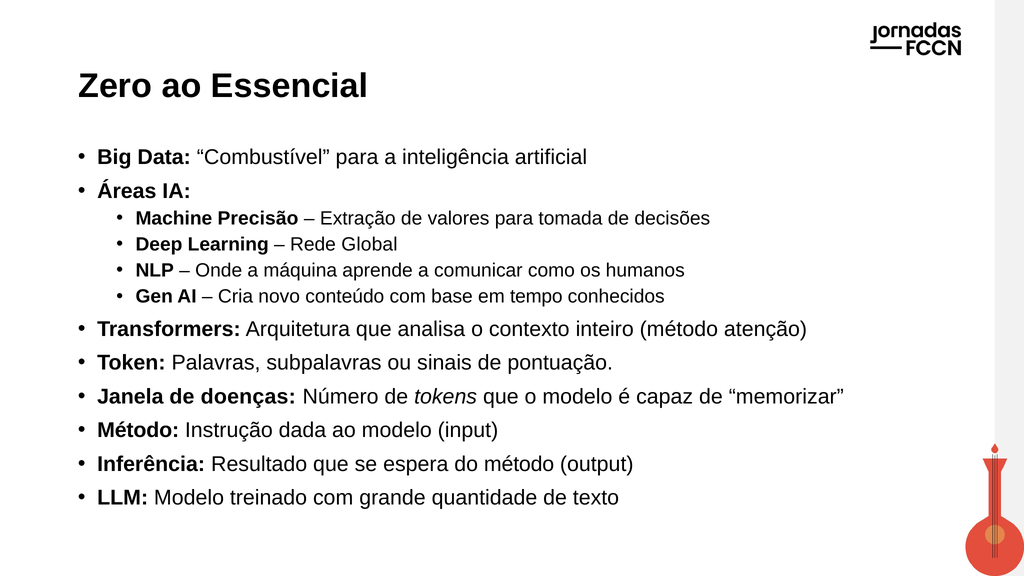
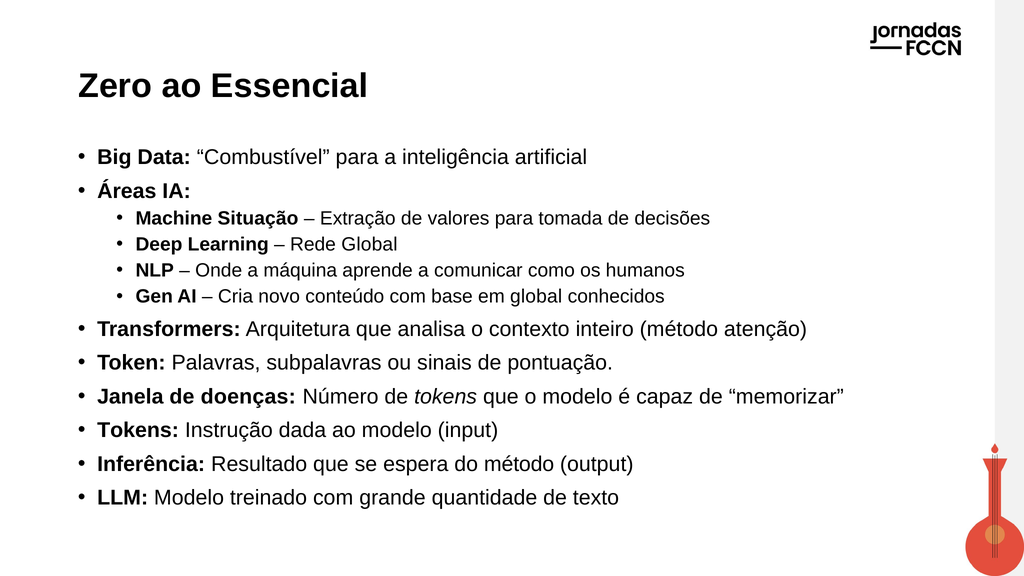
Precisão: Precisão -> Situação
em tempo: tempo -> global
Método at (138, 430): Método -> Tokens
